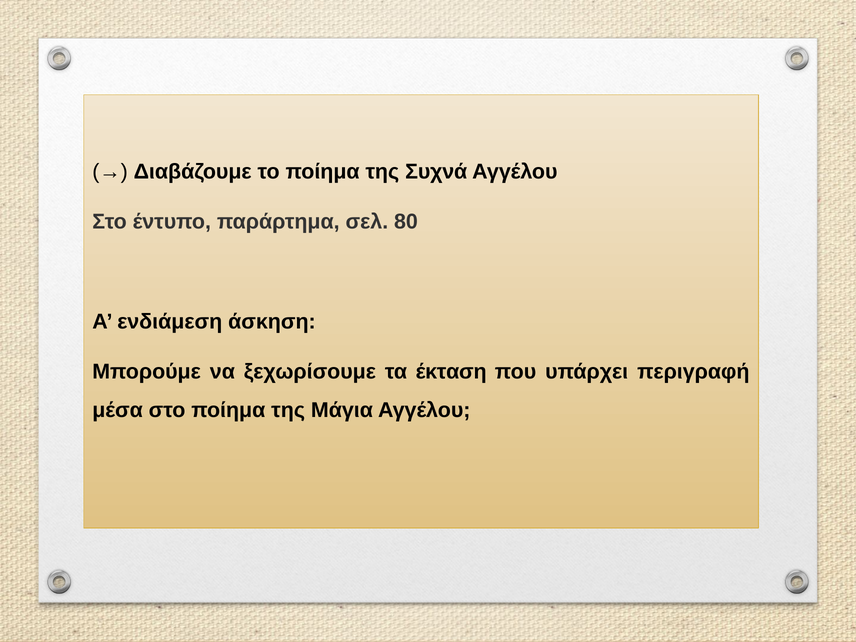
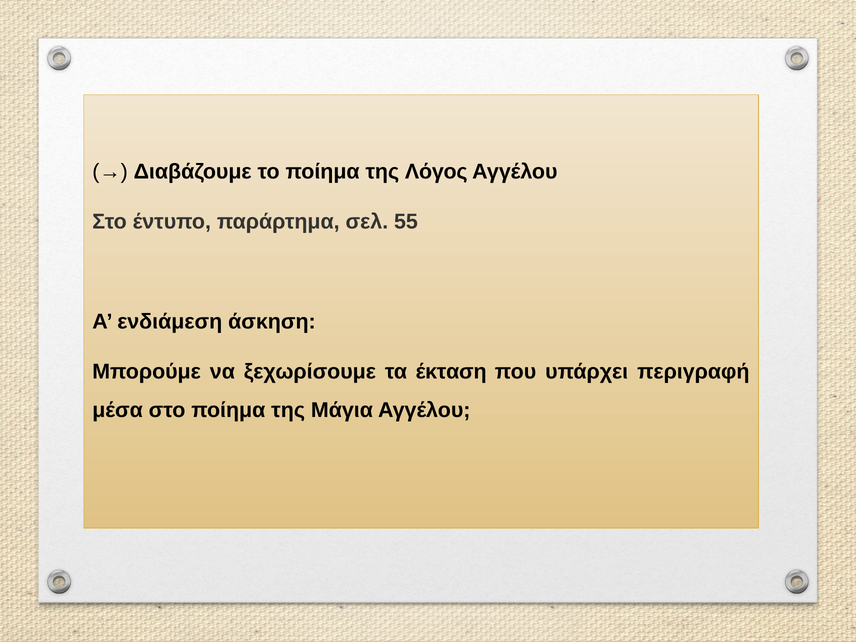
Συχνά: Συχνά -> Λόγος
80: 80 -> 55
